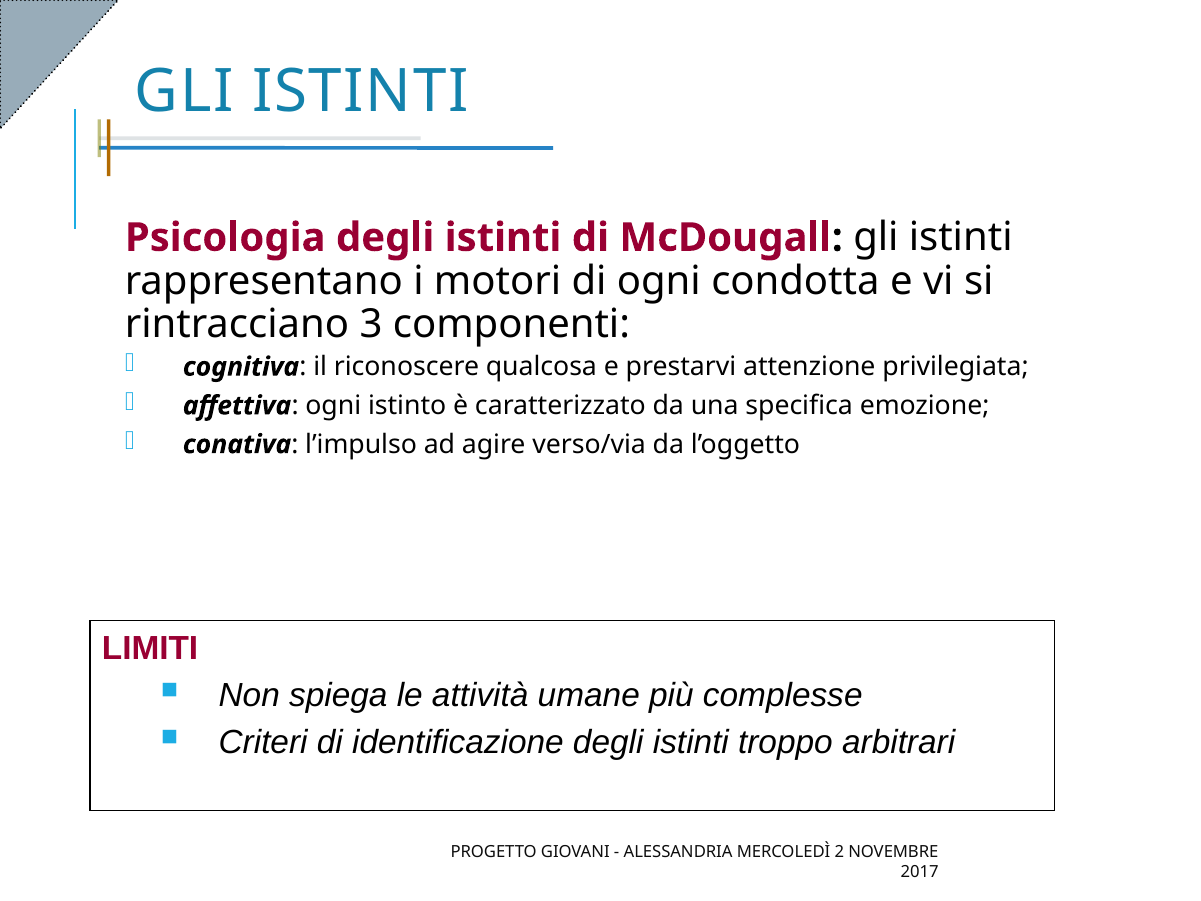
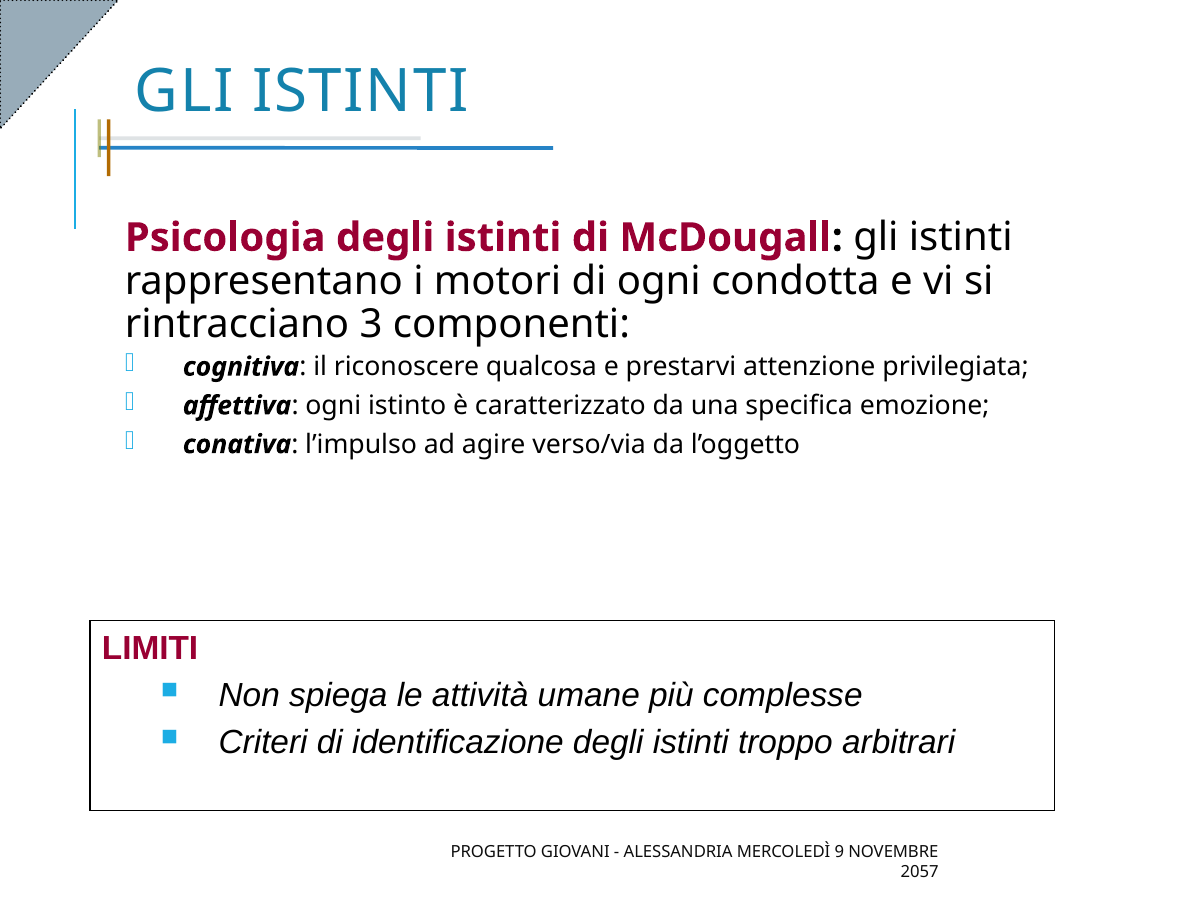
2: 2 -> 9
2017: 2017 -> 2057
